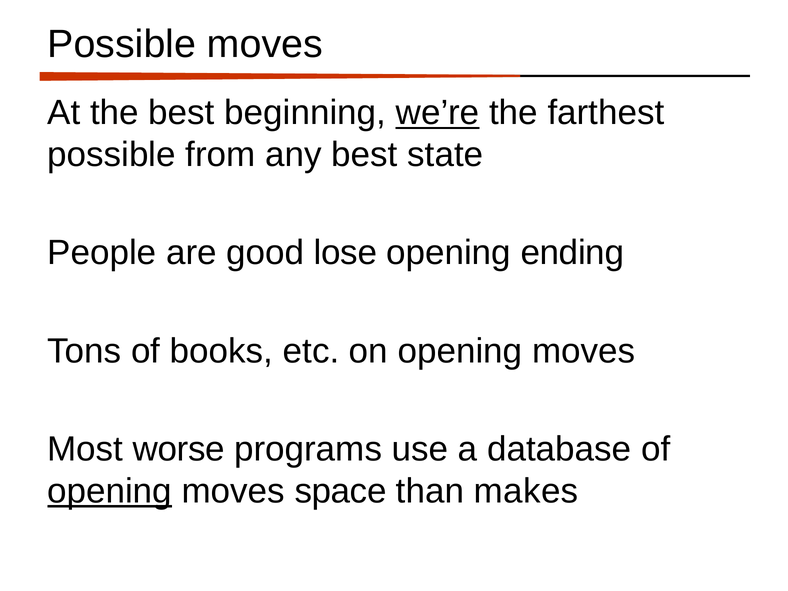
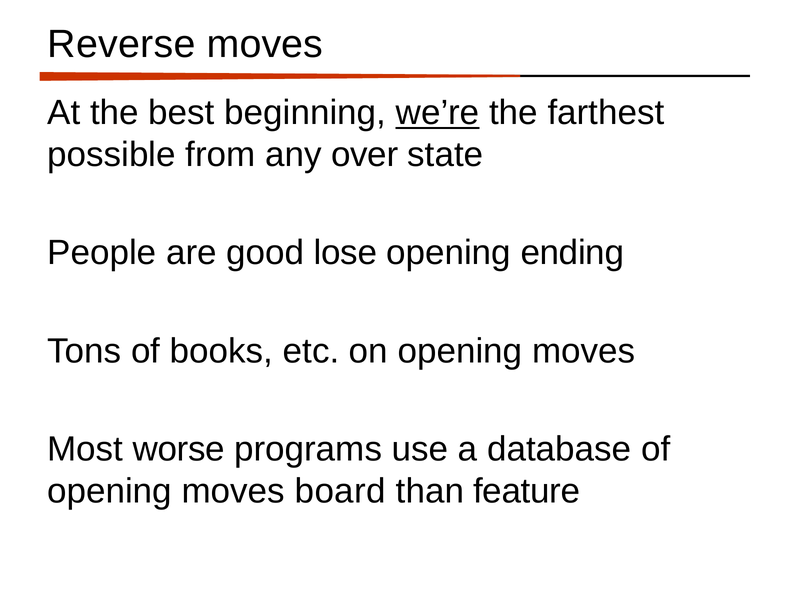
Possible at (122, 44): Possible -> Reverse
any best: best -> over
opening at (110, 491) underline: present -> none
space: space -> board
makes: makes -> feature
